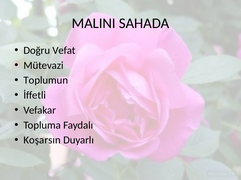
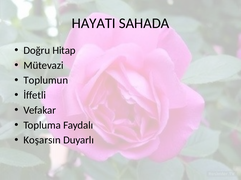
MALINI: MALINI -> HAYATI
Vefat: Vefat -> Hitap
